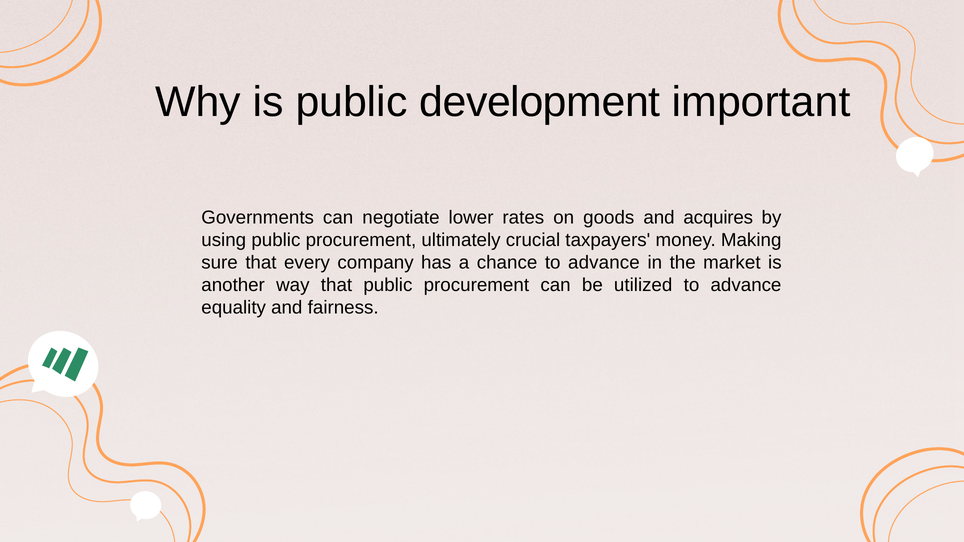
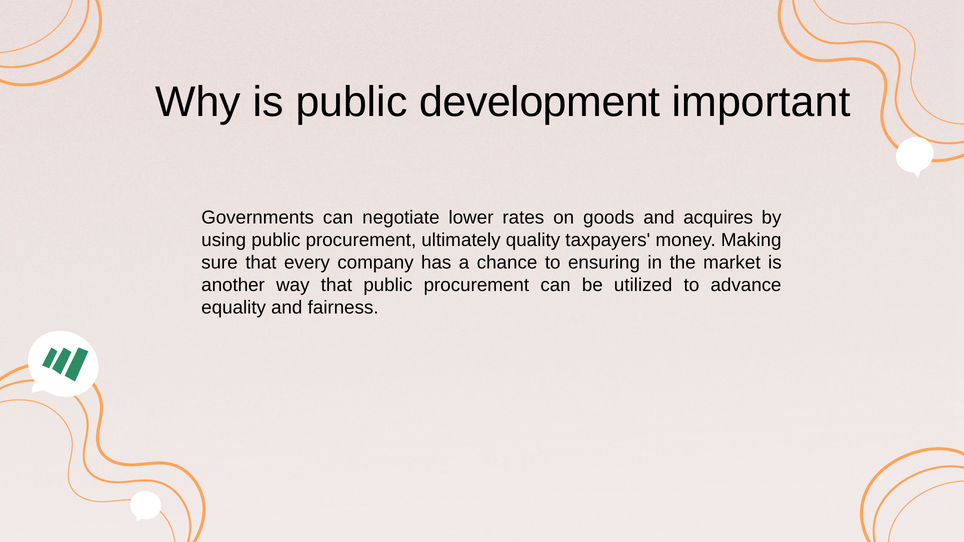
crucial: crucial -> quality
chance to advance: advance -> ensuring
